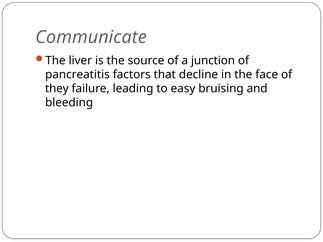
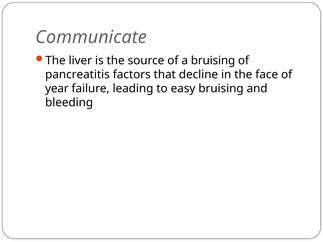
a junction: junction -> bruising
they: they -> year
